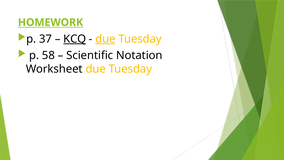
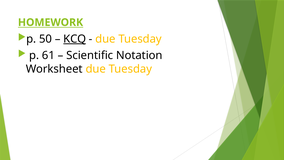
37: 37 -> 50
due at (105, 39) underline: present -> none
58: 58 -> 61
